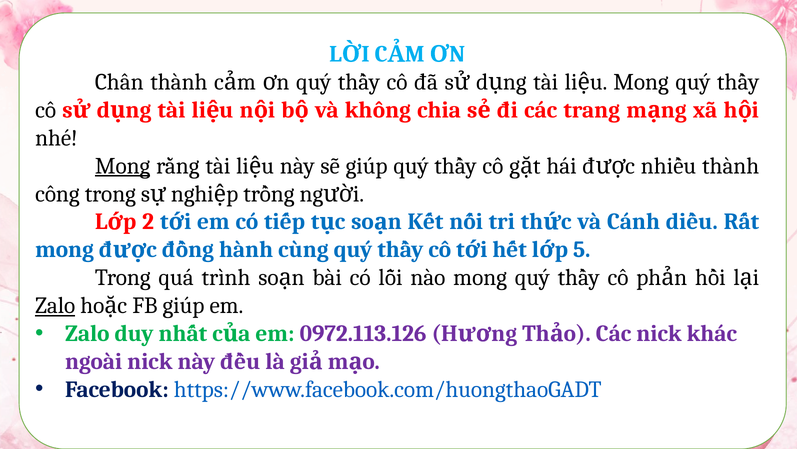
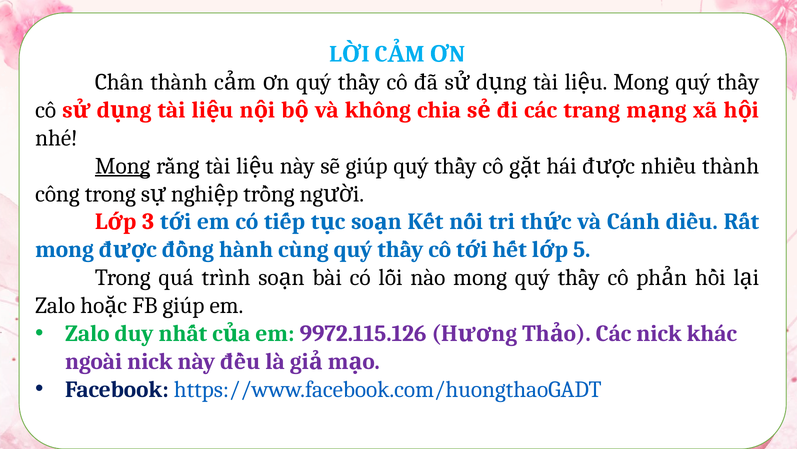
2: 2 -> 3
Zalo at (55, 305) underline: present -> none
0972.113.126: 0972.113.126 -> 9972.115.126
